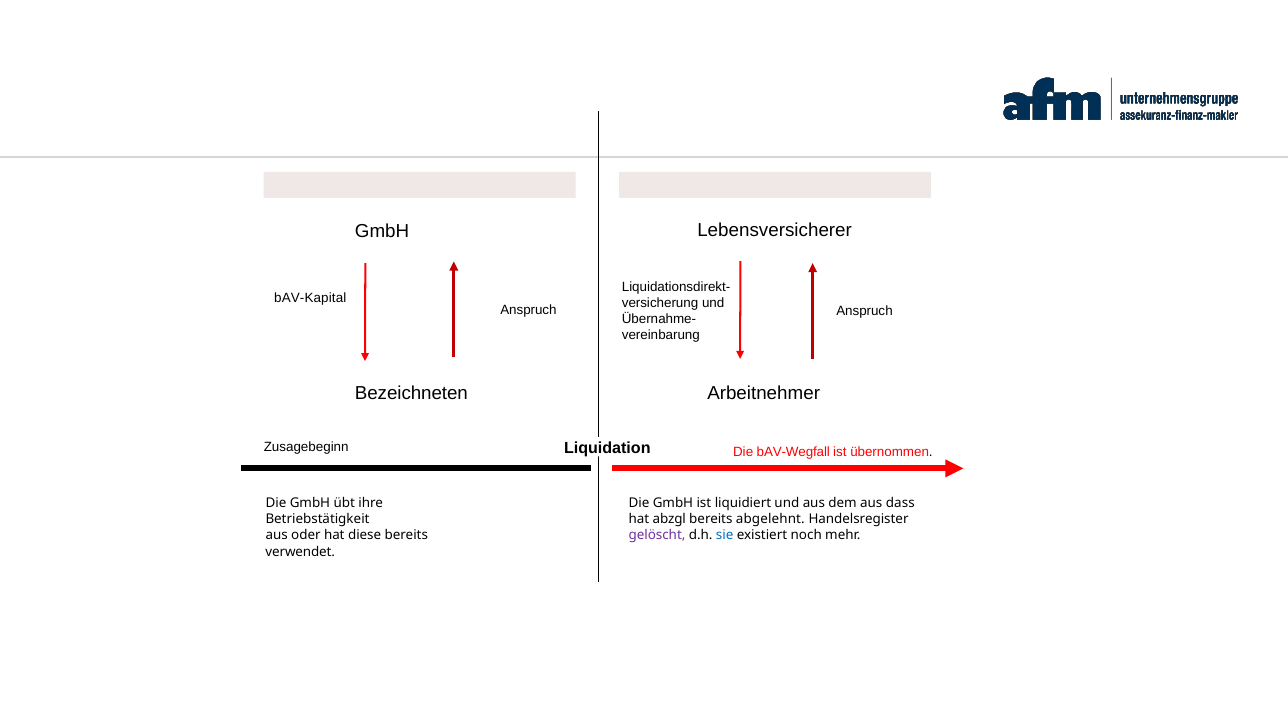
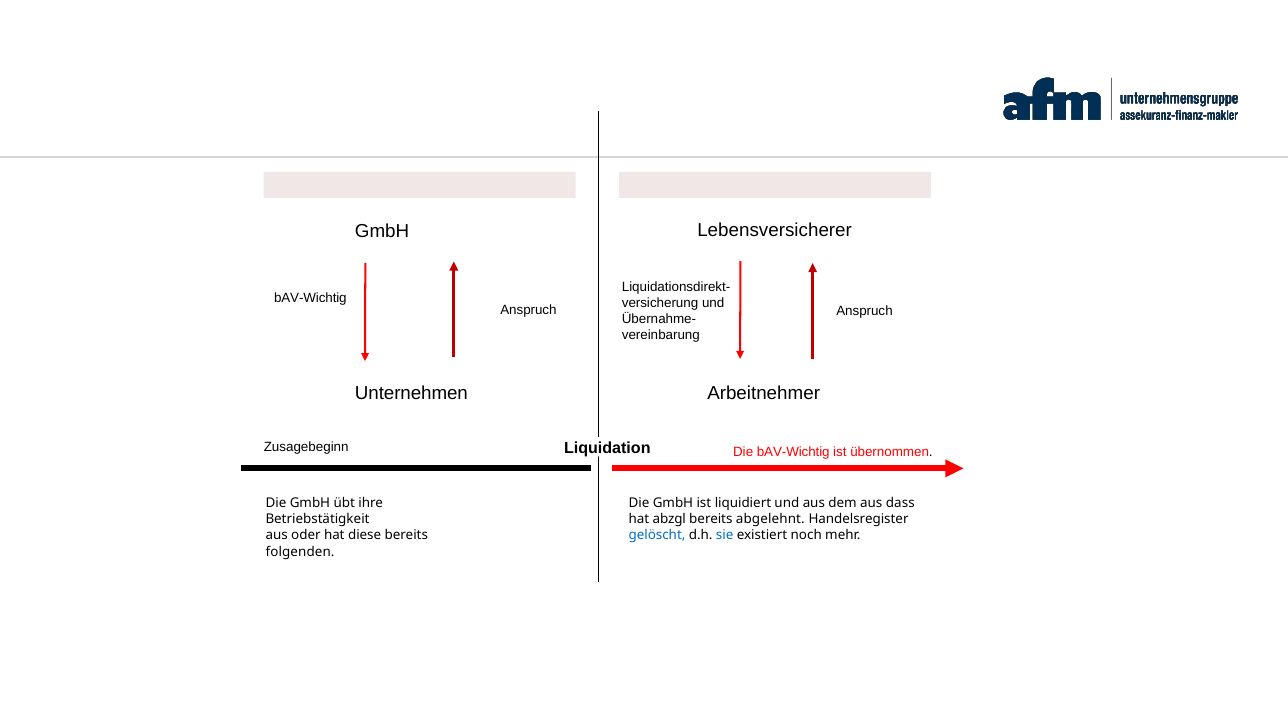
bAV-Kapital at (310, 299): bAV-Kapital -> bAV-Wichtig
Bezeichneten: Bezeichneten -> Unternehmen
Die bAV-Wegfall: bAV-Wegfall -> bAV-Wichtig
gelöscht colour: purple -> blue
verwendet: verwendet -> folgenden
